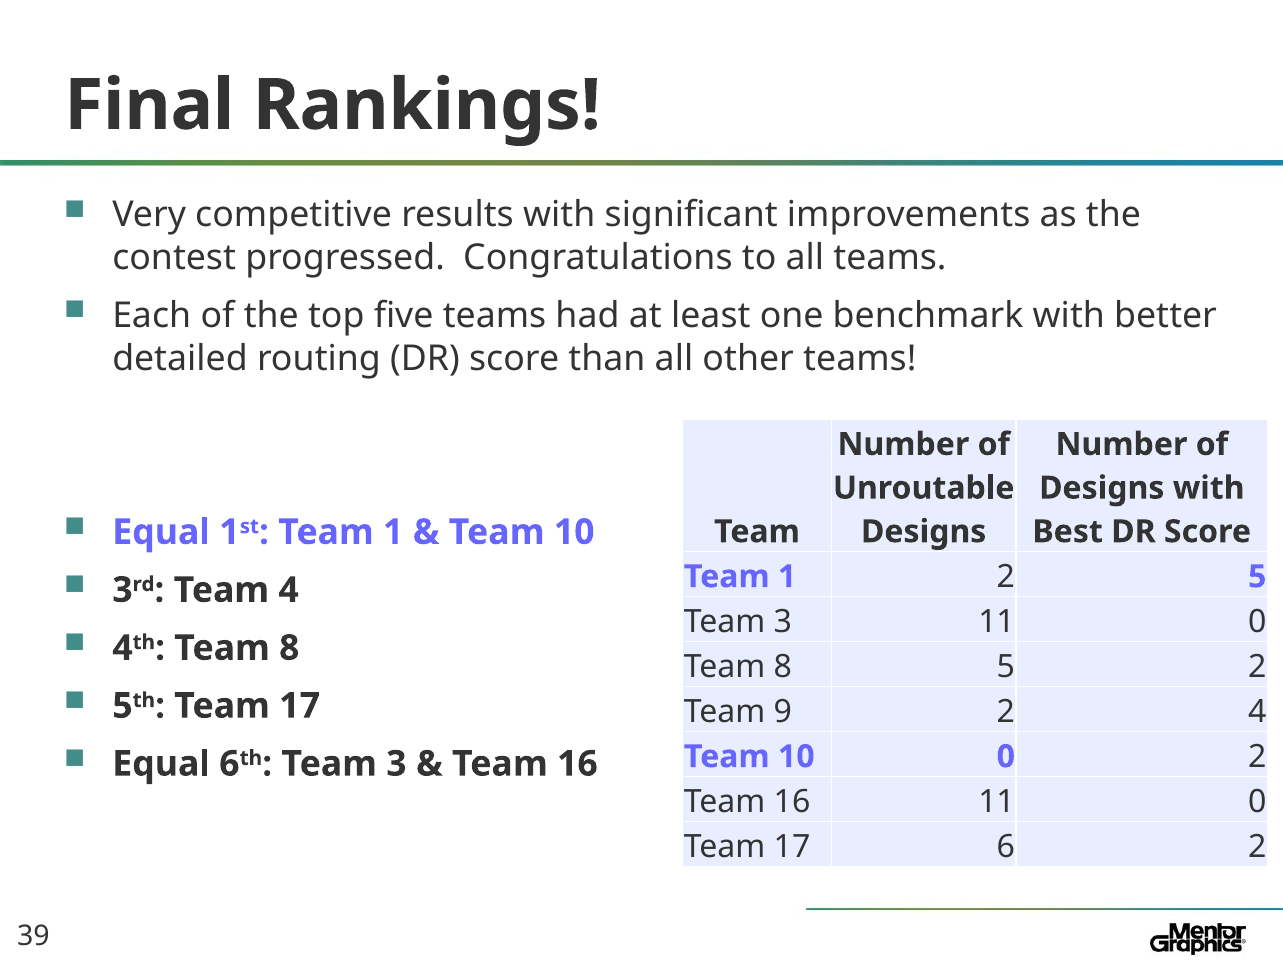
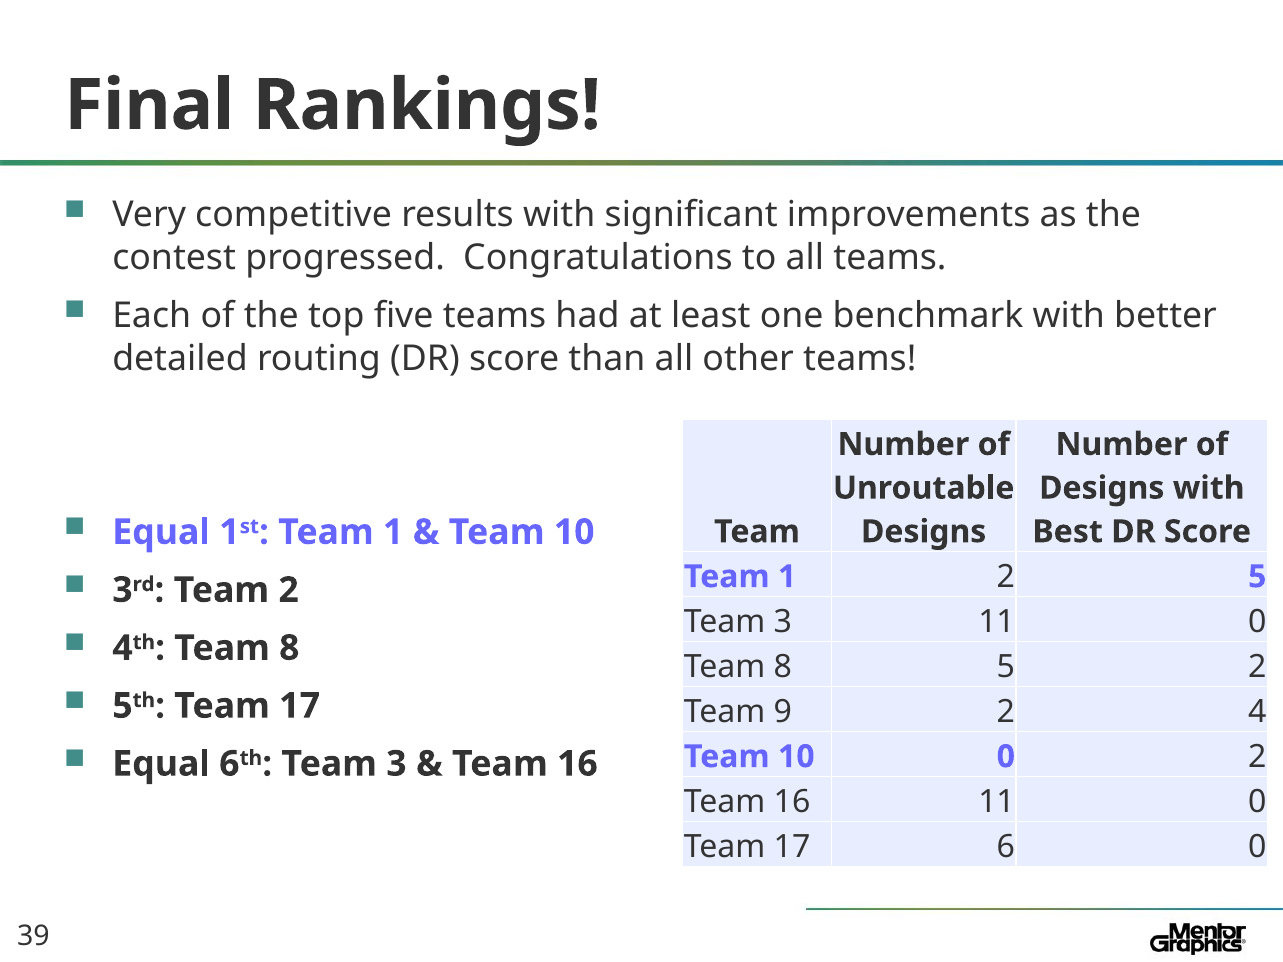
Team 4: 4 -> 2
6 2: 2 -> 0
